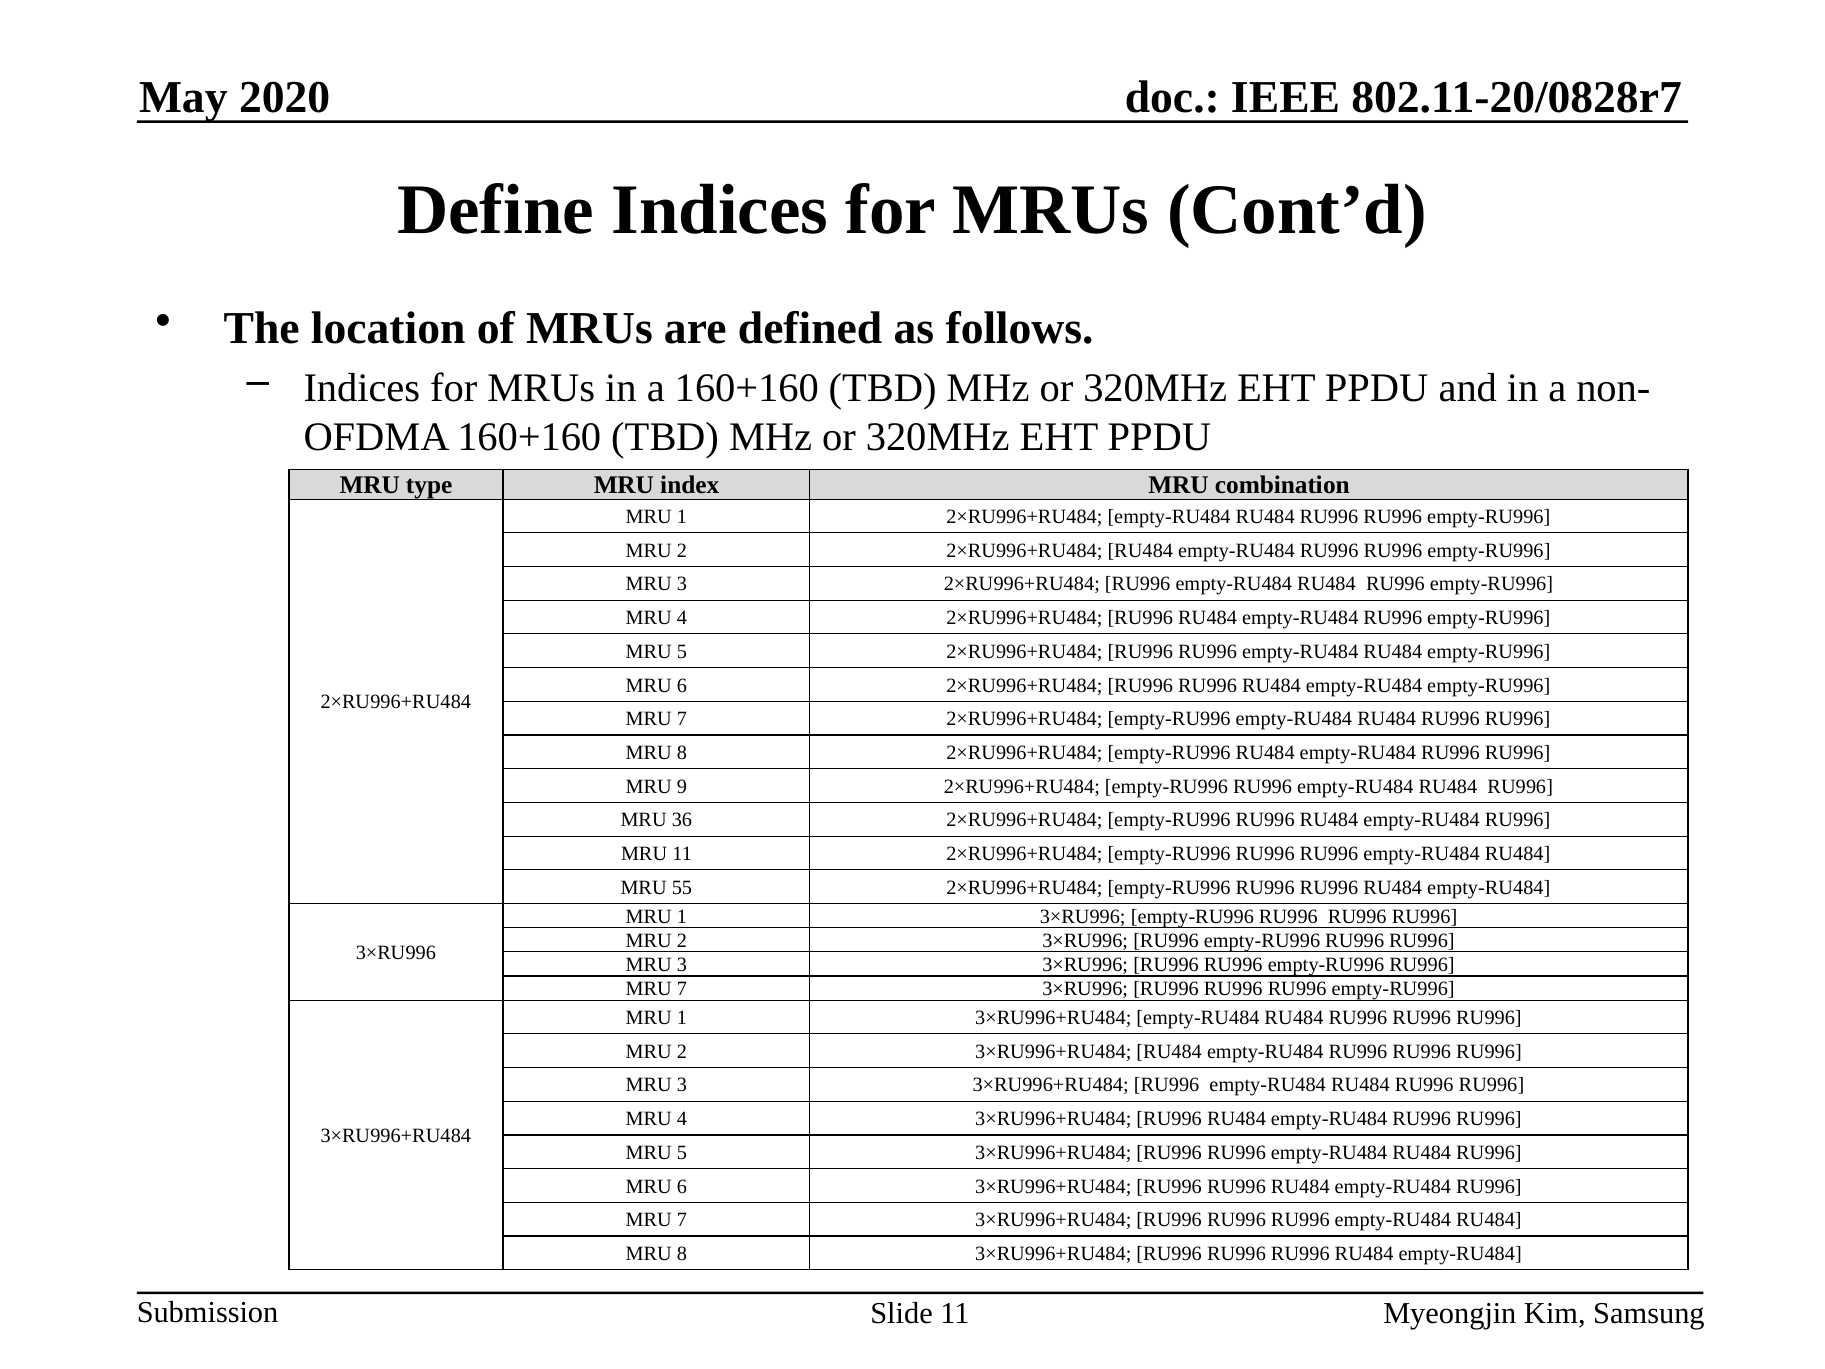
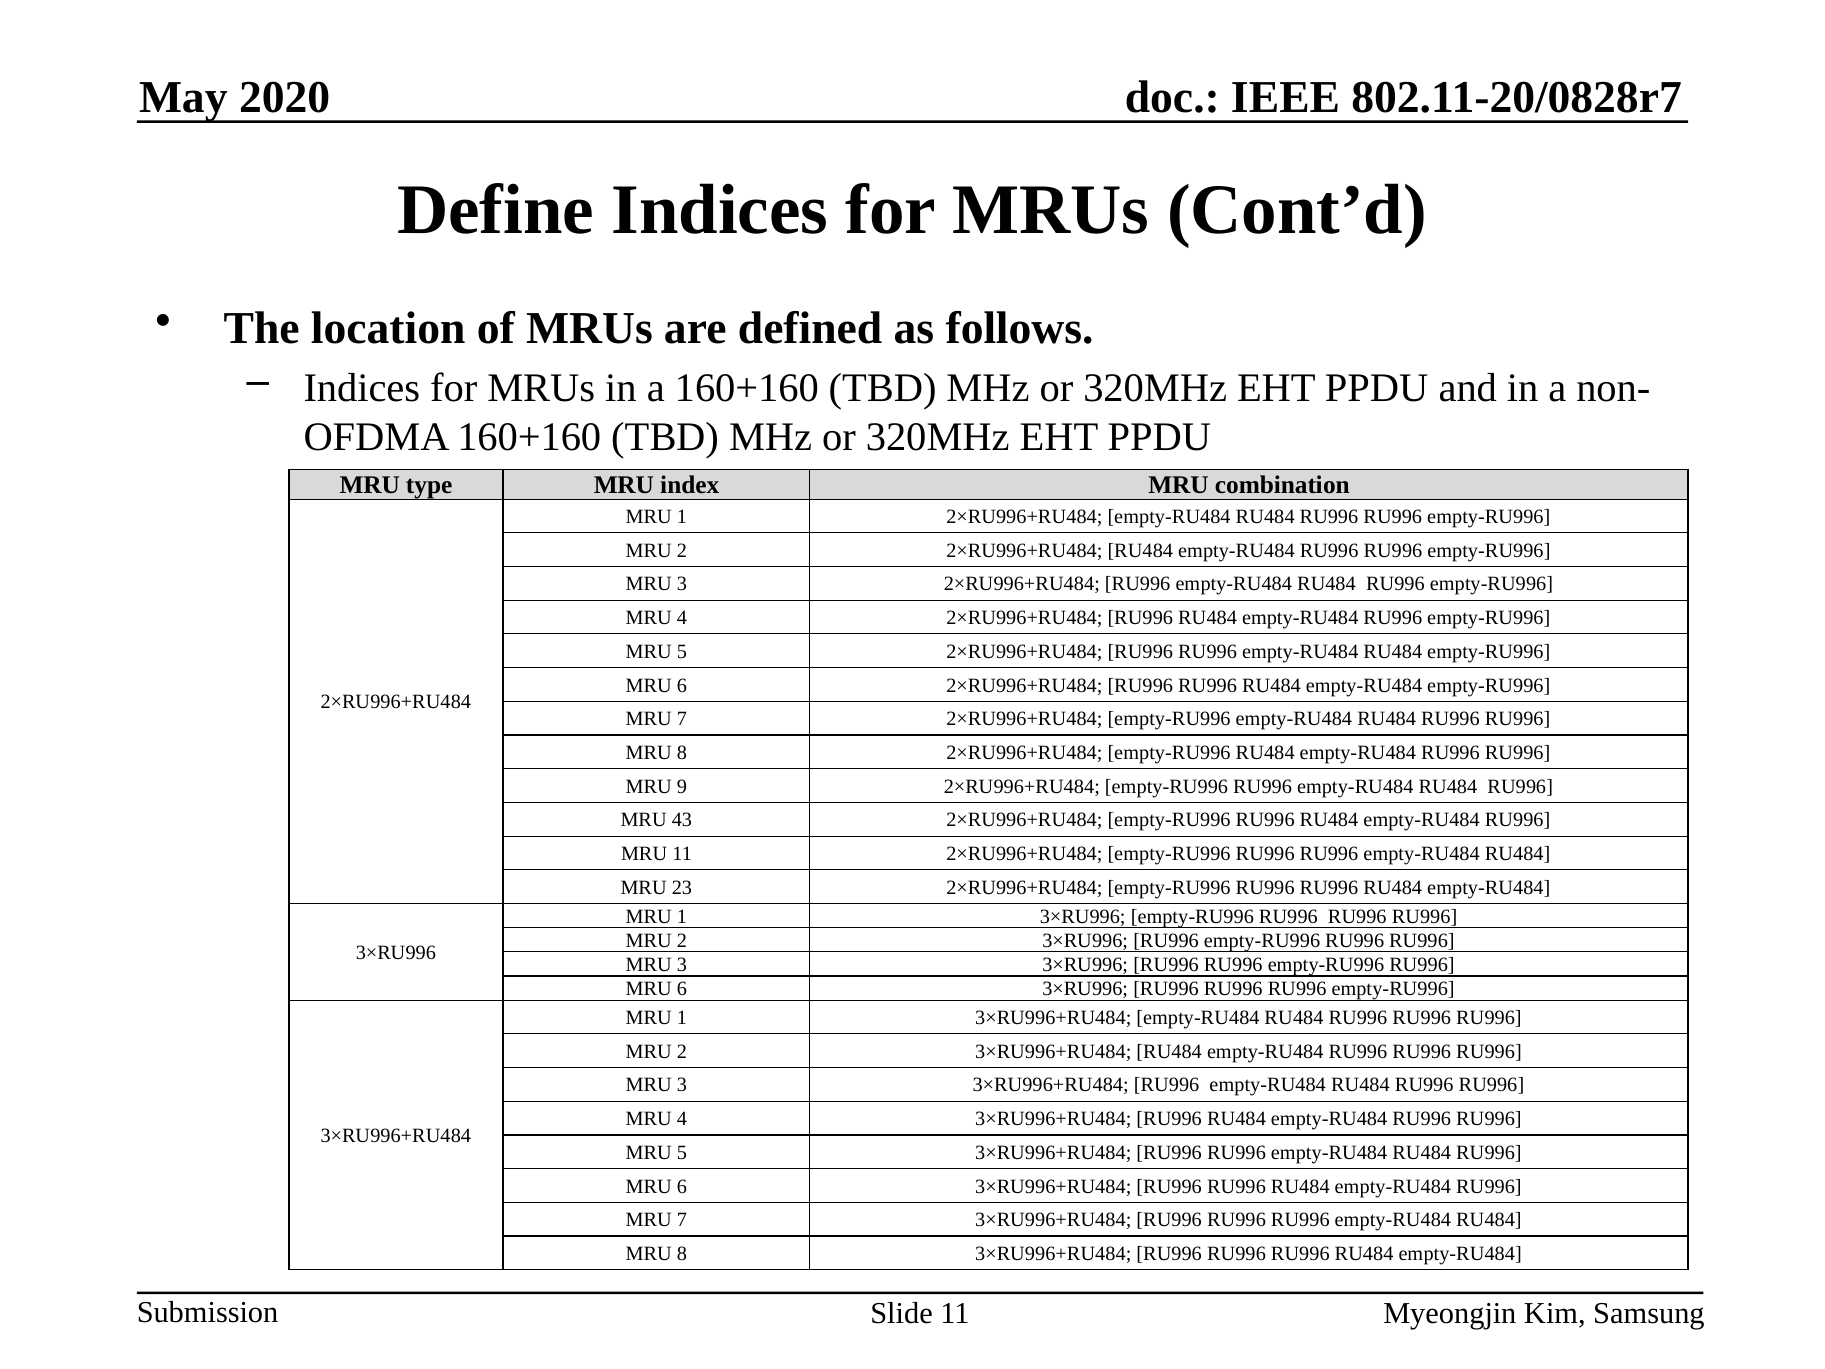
36: 36 -> 43
55: 55 -> 23
7 at (682, 989): 7 -> 6
